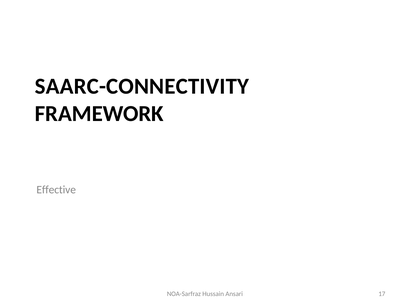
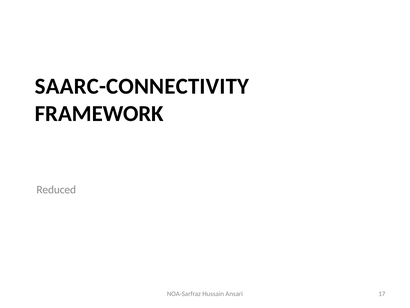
Effective: Effective -> Reduced
